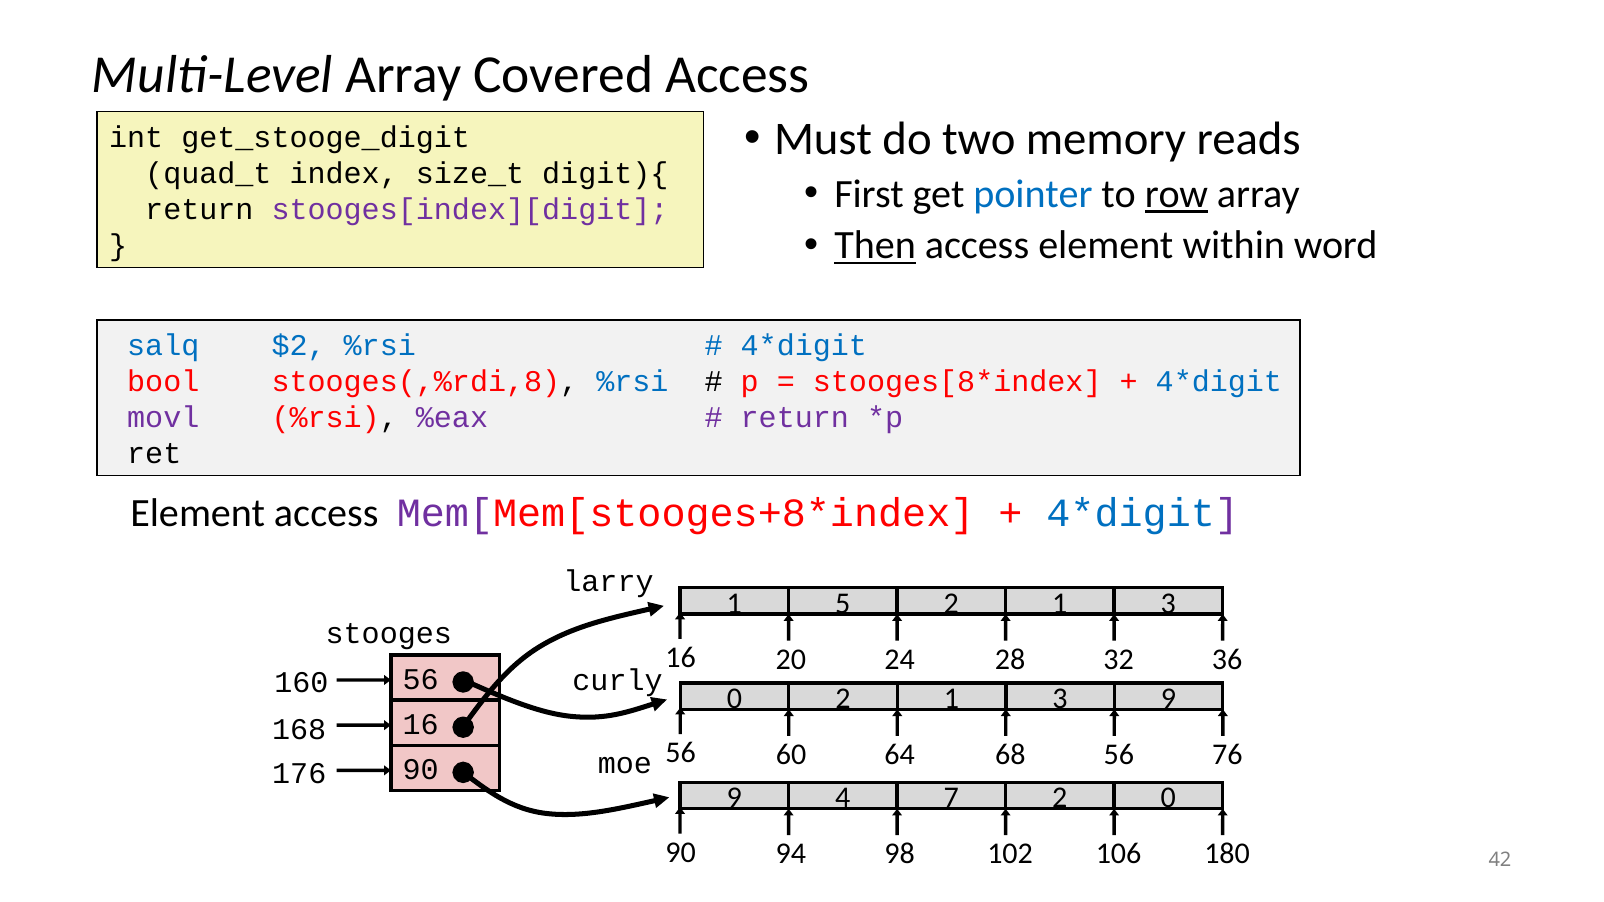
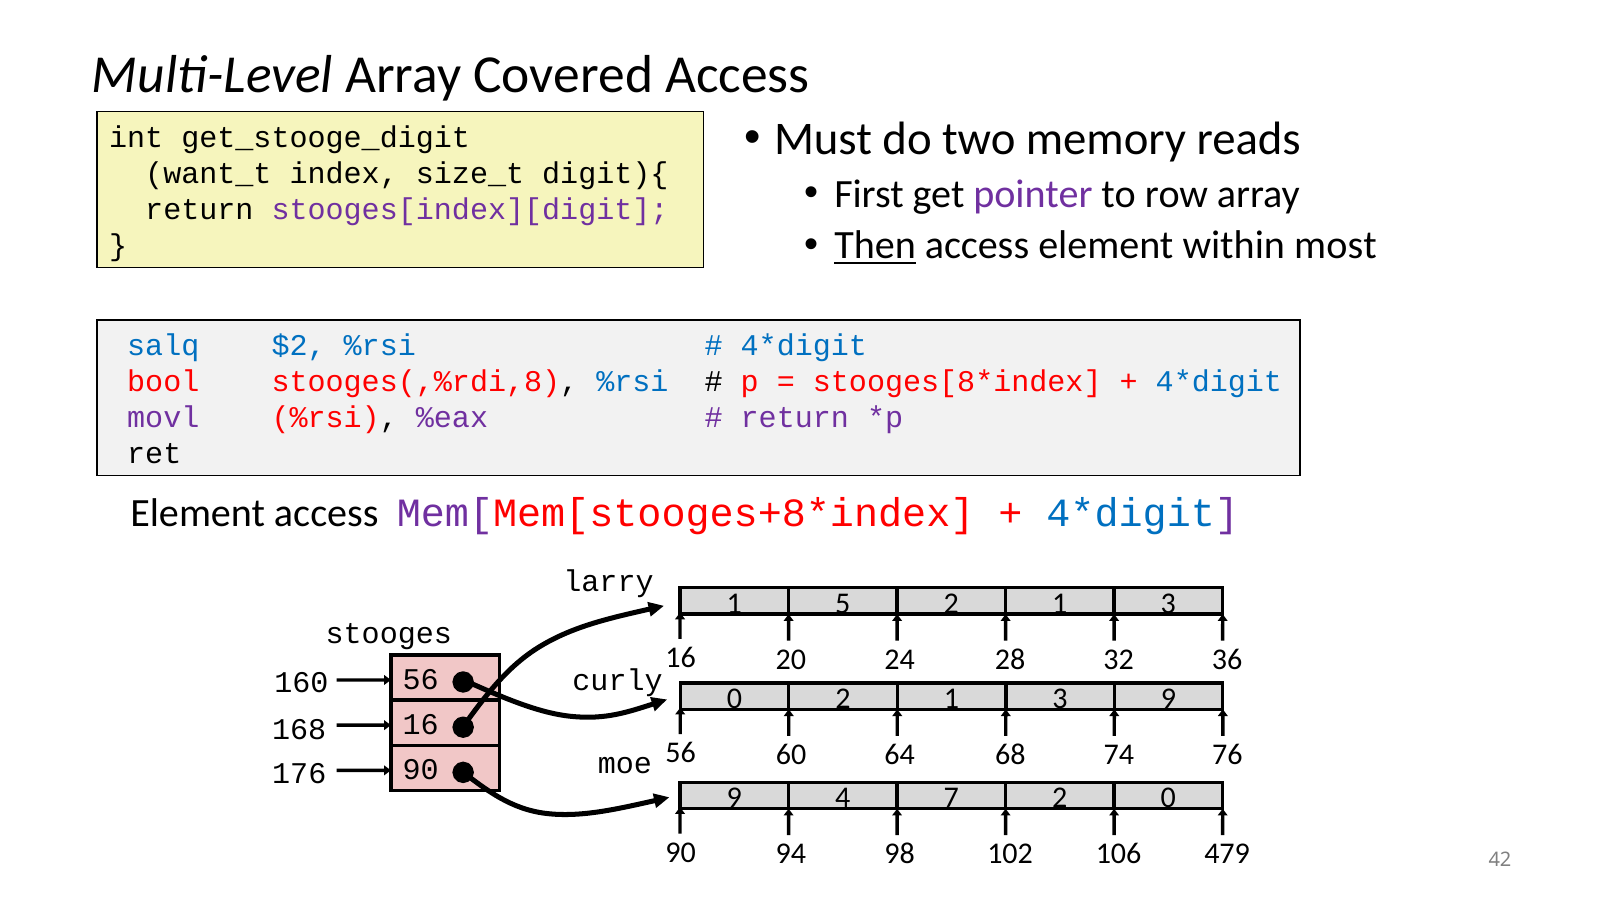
quad_t: quad_t -> want_t
pointer colour: blue -> purple
row underline: present -> none
word: word -> most
68 56: 56 -> 74
180: 180 -> 479
